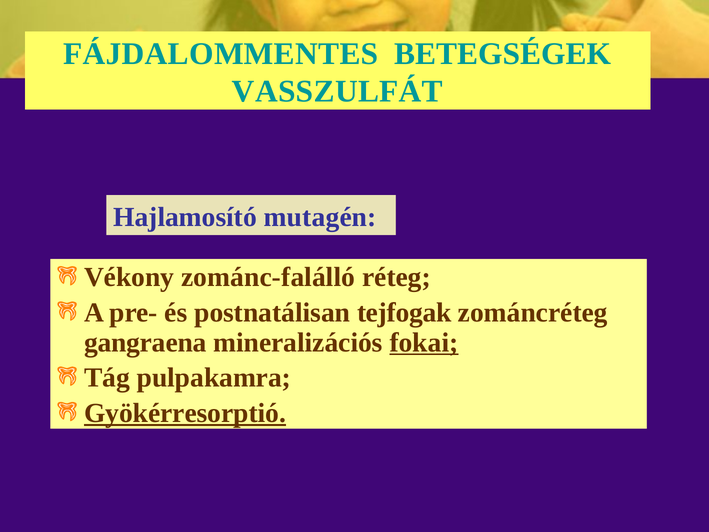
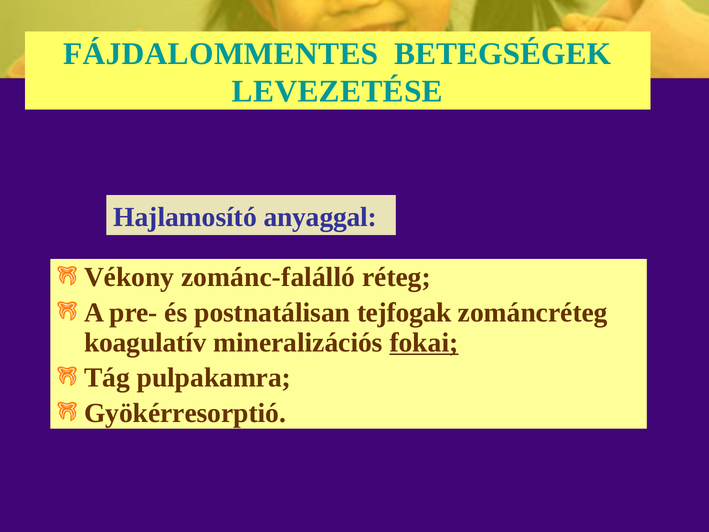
VASSZULFÁT: VASSZULFÁT -> LEVEZETÉSE
mutagén: mutagén -> anyaggal
gangraena: gangraena -> koagulatív
Gyökérresorptió underline: present -> none
